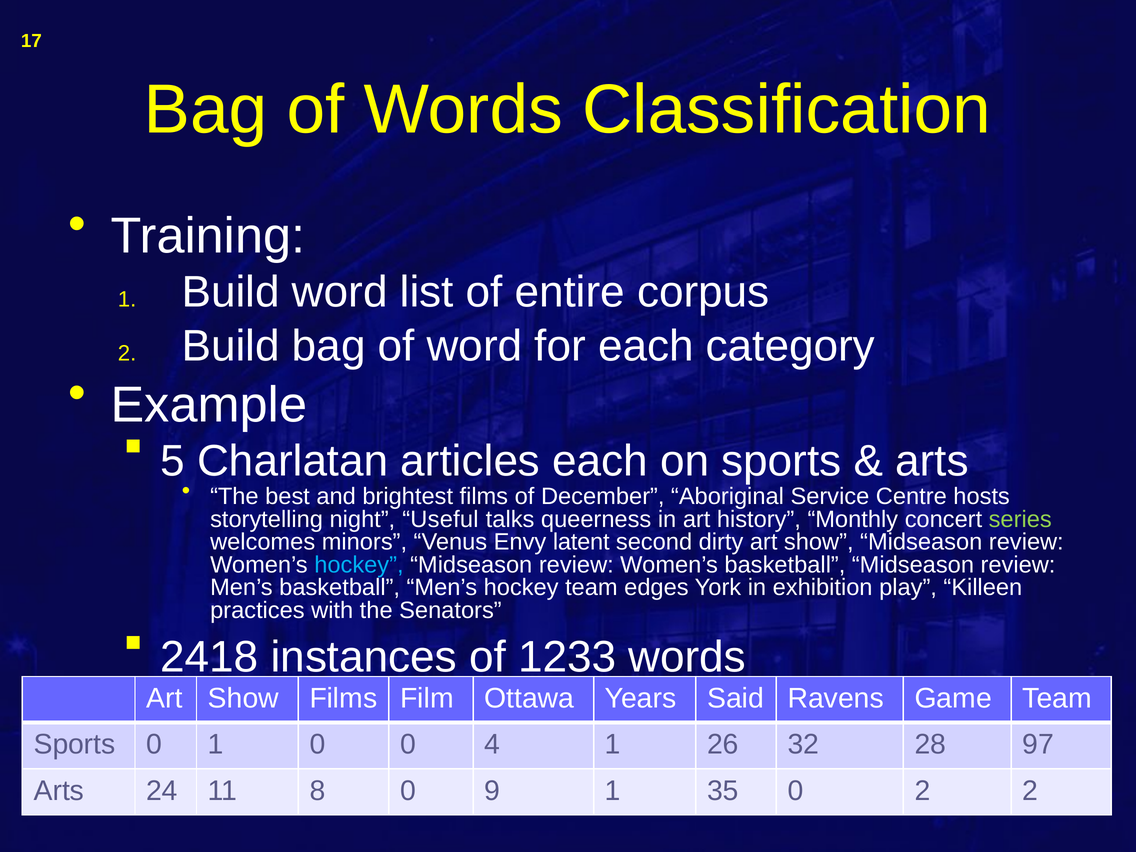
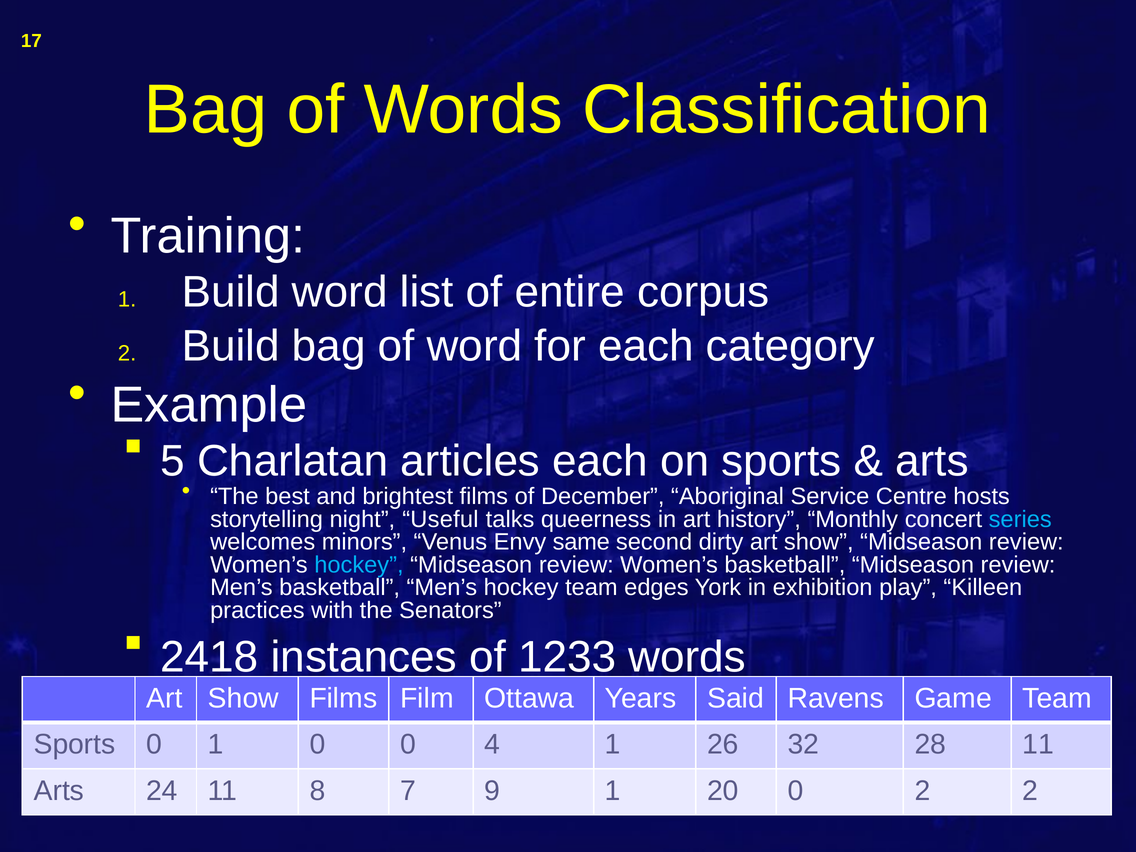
series colour: light green -> light blue
latent: latent -> same
28 97: 97 -> 11
8 0: 0 -> 7
35: 35 -> 20
